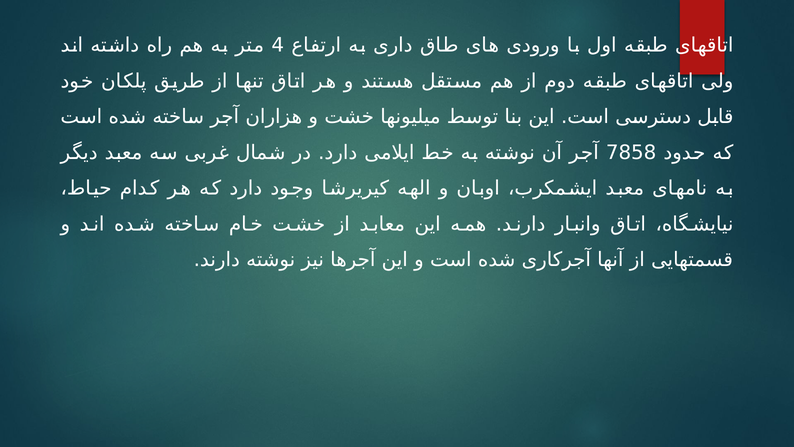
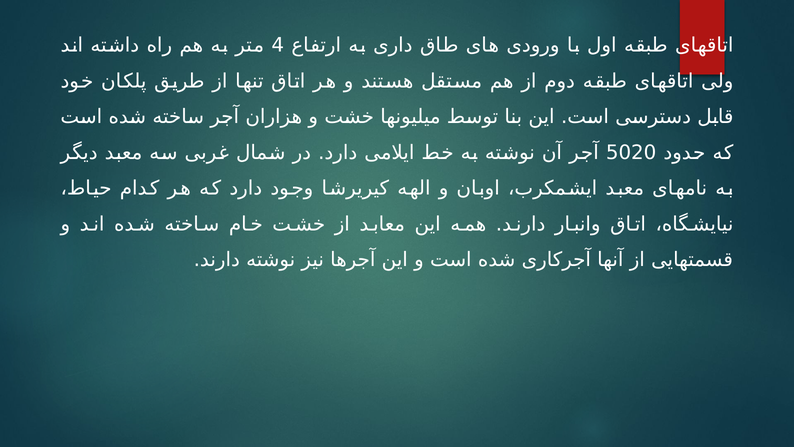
7858: 7858 -> 5020
